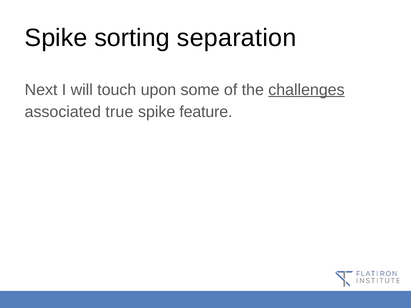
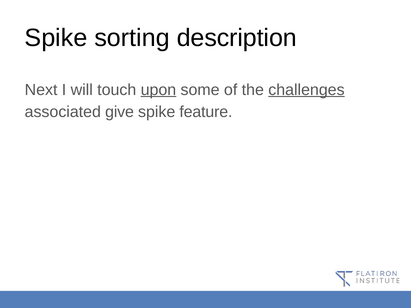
separation: separation -> description
upon underline: none -> present
true: true -> give
